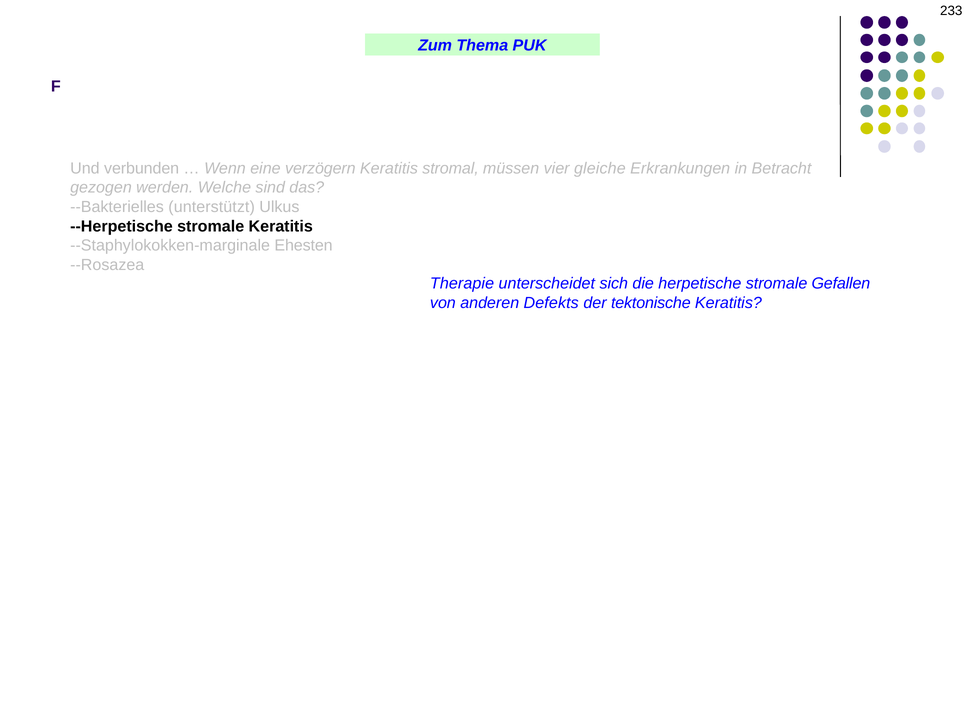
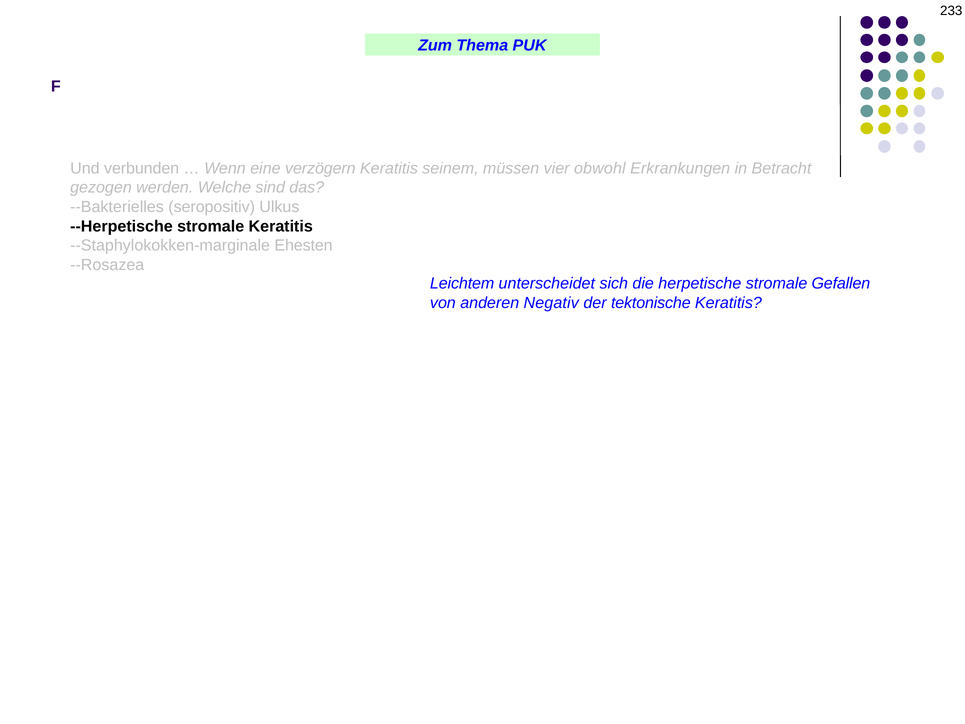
stromal: stromal -> seinem
gleiche: gleiche -> obwohl
unterstützt: unterstützt -> seropositiv
Therapie: Therapie -> Leichtem
Defekts: Defekts -> Negativ
